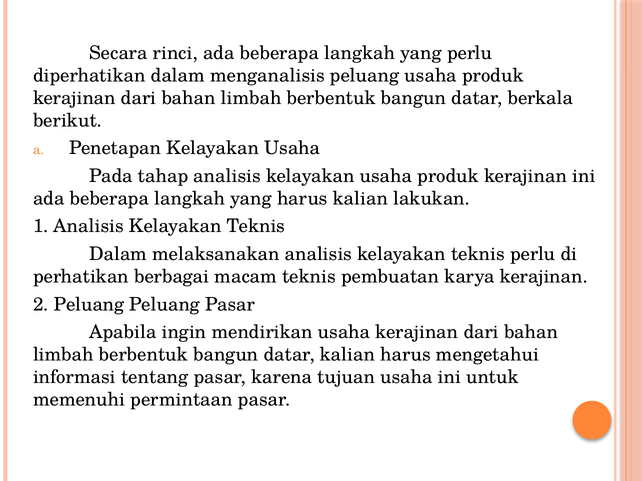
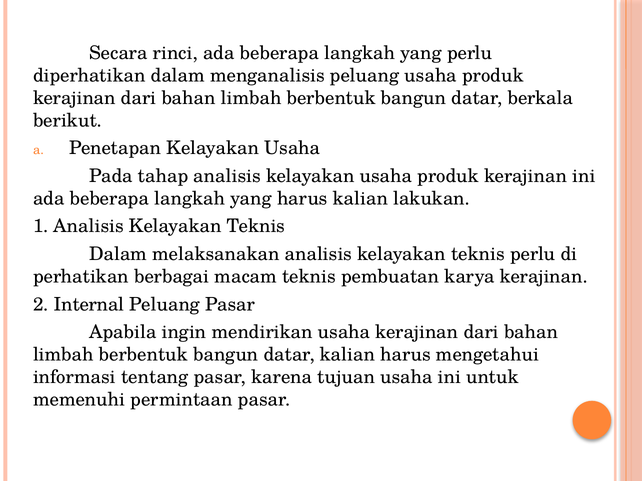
2 Peluang: Peluang -> Internal
